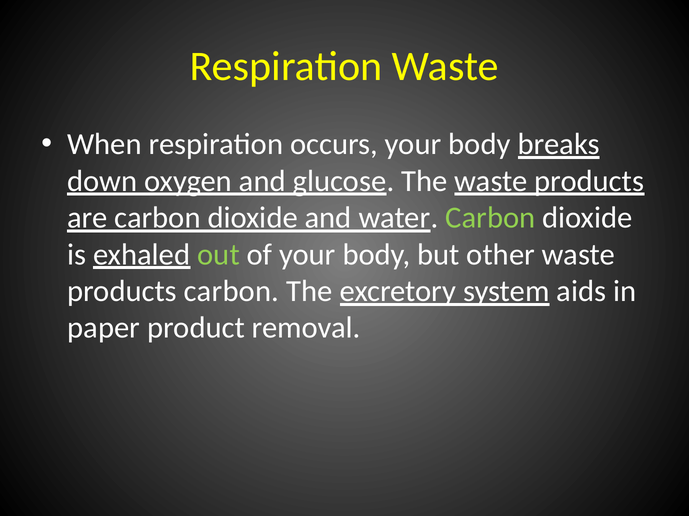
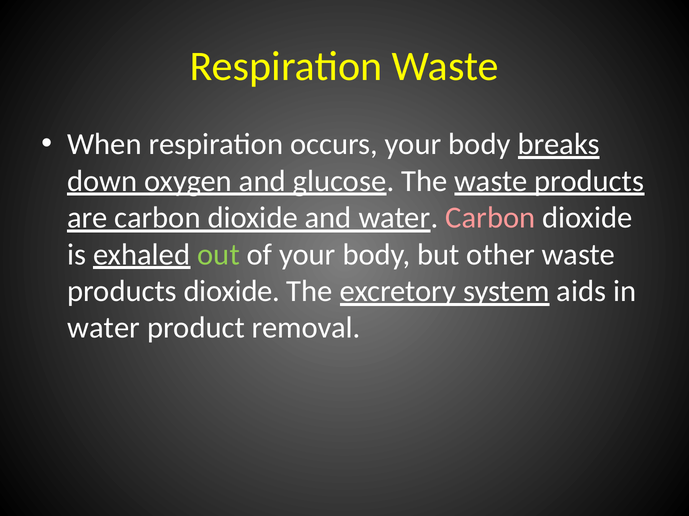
Carbon at (490, 218) colour: light green -> pink
products carbon: carbon -> dioxide
paper at (104, 328): paper -> water
